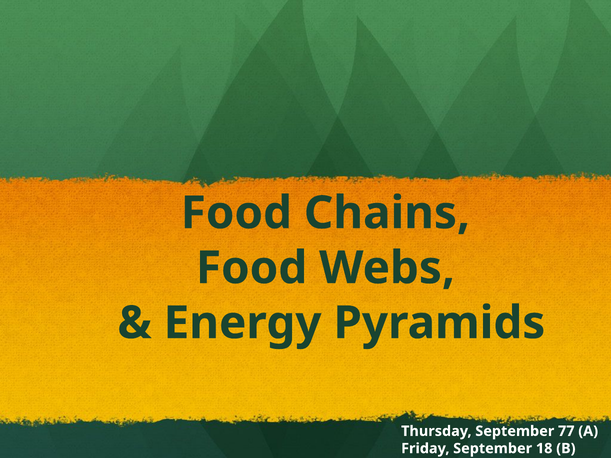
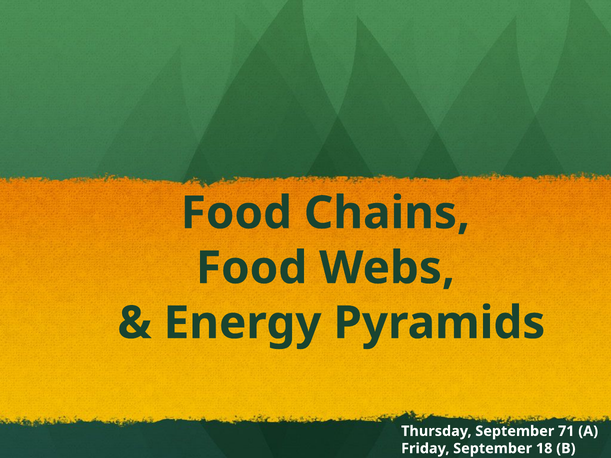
77: 77 -> 71
